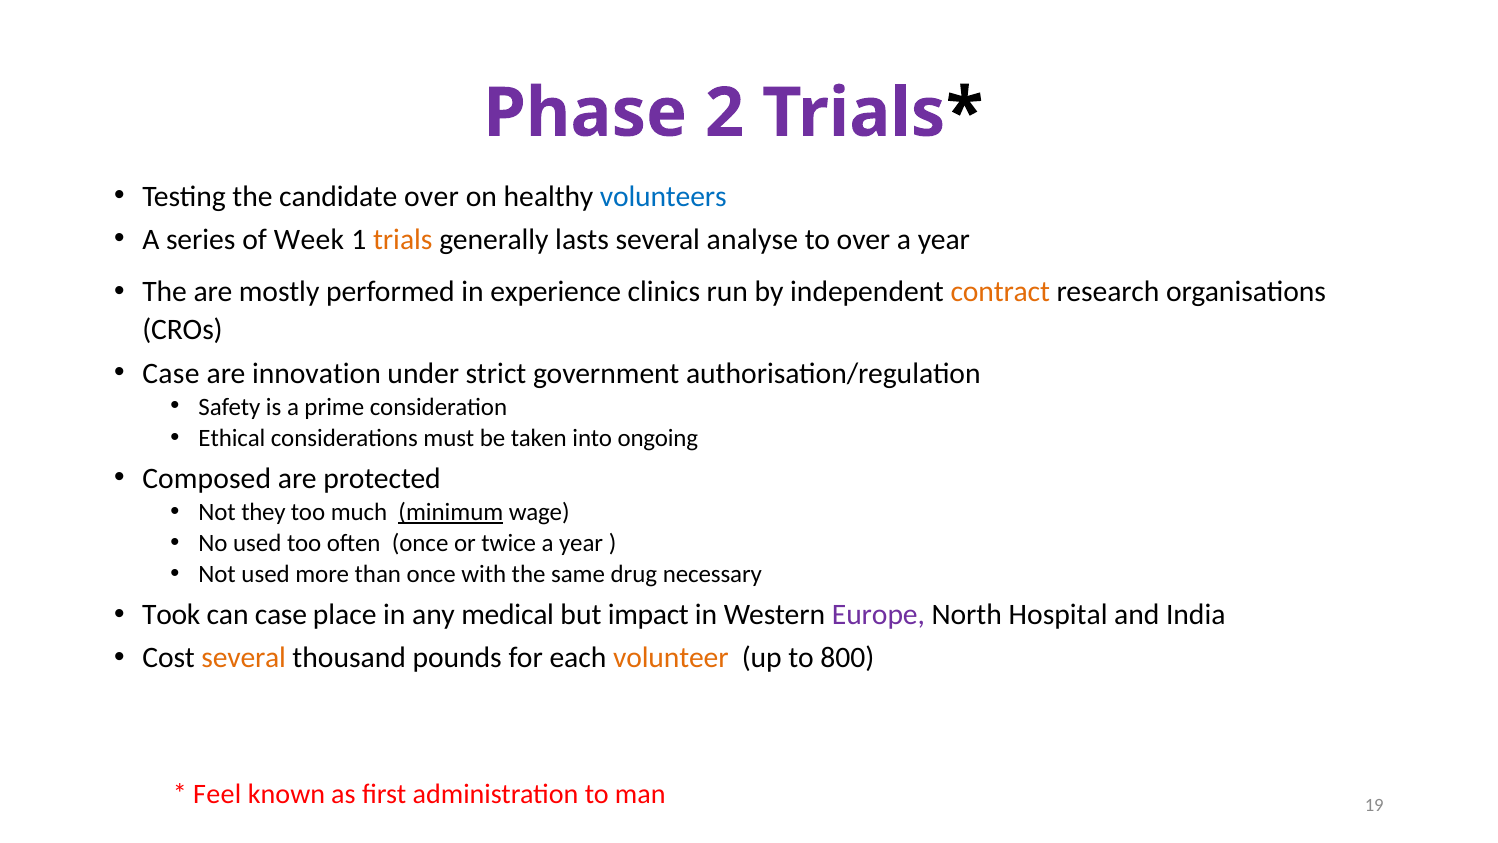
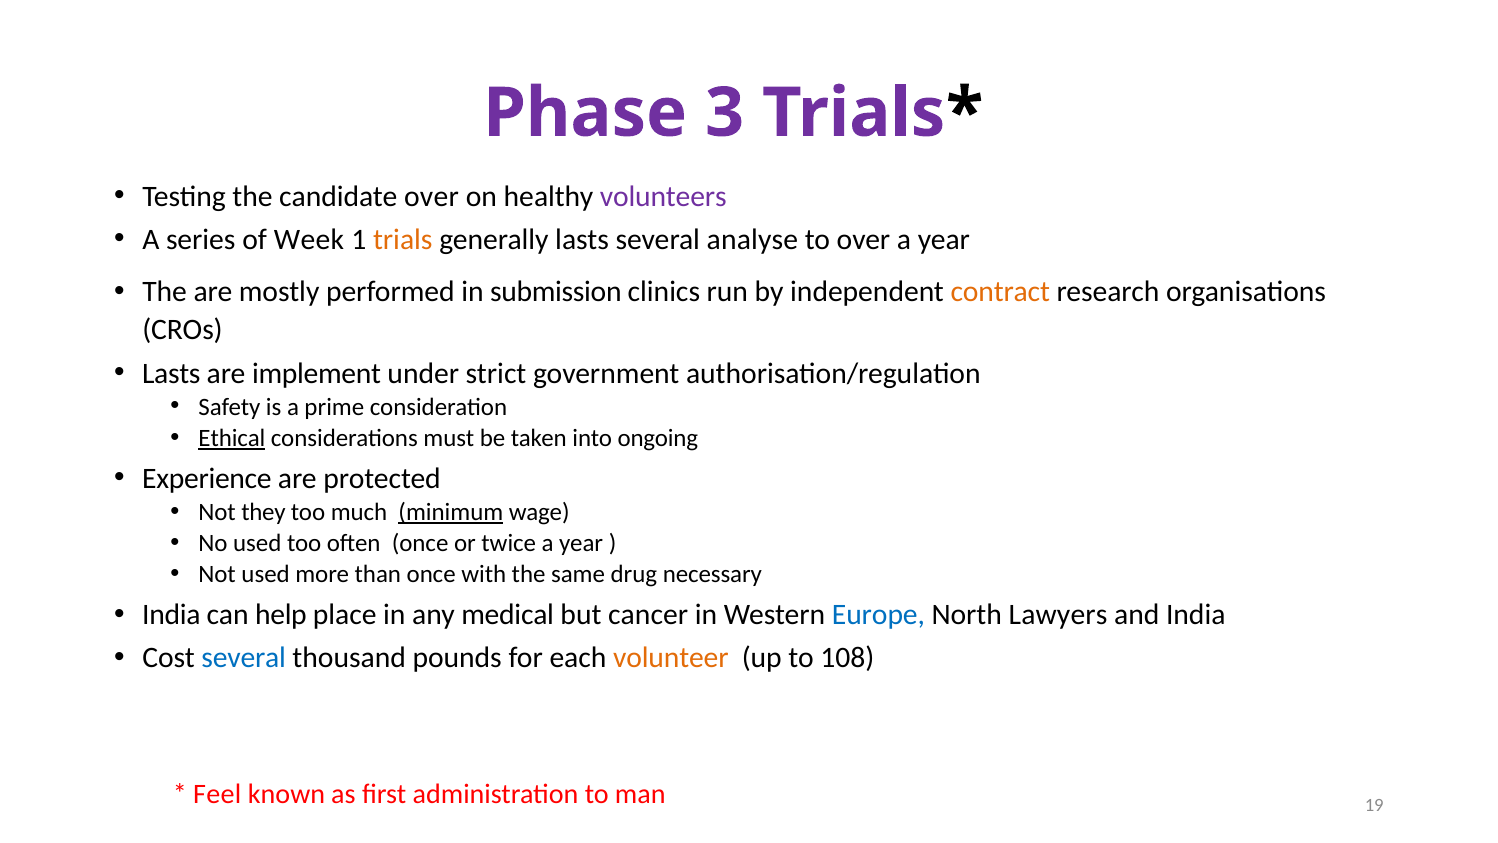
2: 2 -> 3
volunteers colour: blue -> purple
experience: experience -> submission
Case at (171, 373): Case -> Lasts
innovation: innovation -> implement
Ethical underline: none -> present
Composed: Composed -> Experience
Took at (171, 615): Took -> India
can case: case -> help
impact: impact -> cancer
Europe colour: purple -> blue
Hospital: Hospital -> Lawyers
several at (244, 658) colour: orange -> blue
800: 800 -> 108
